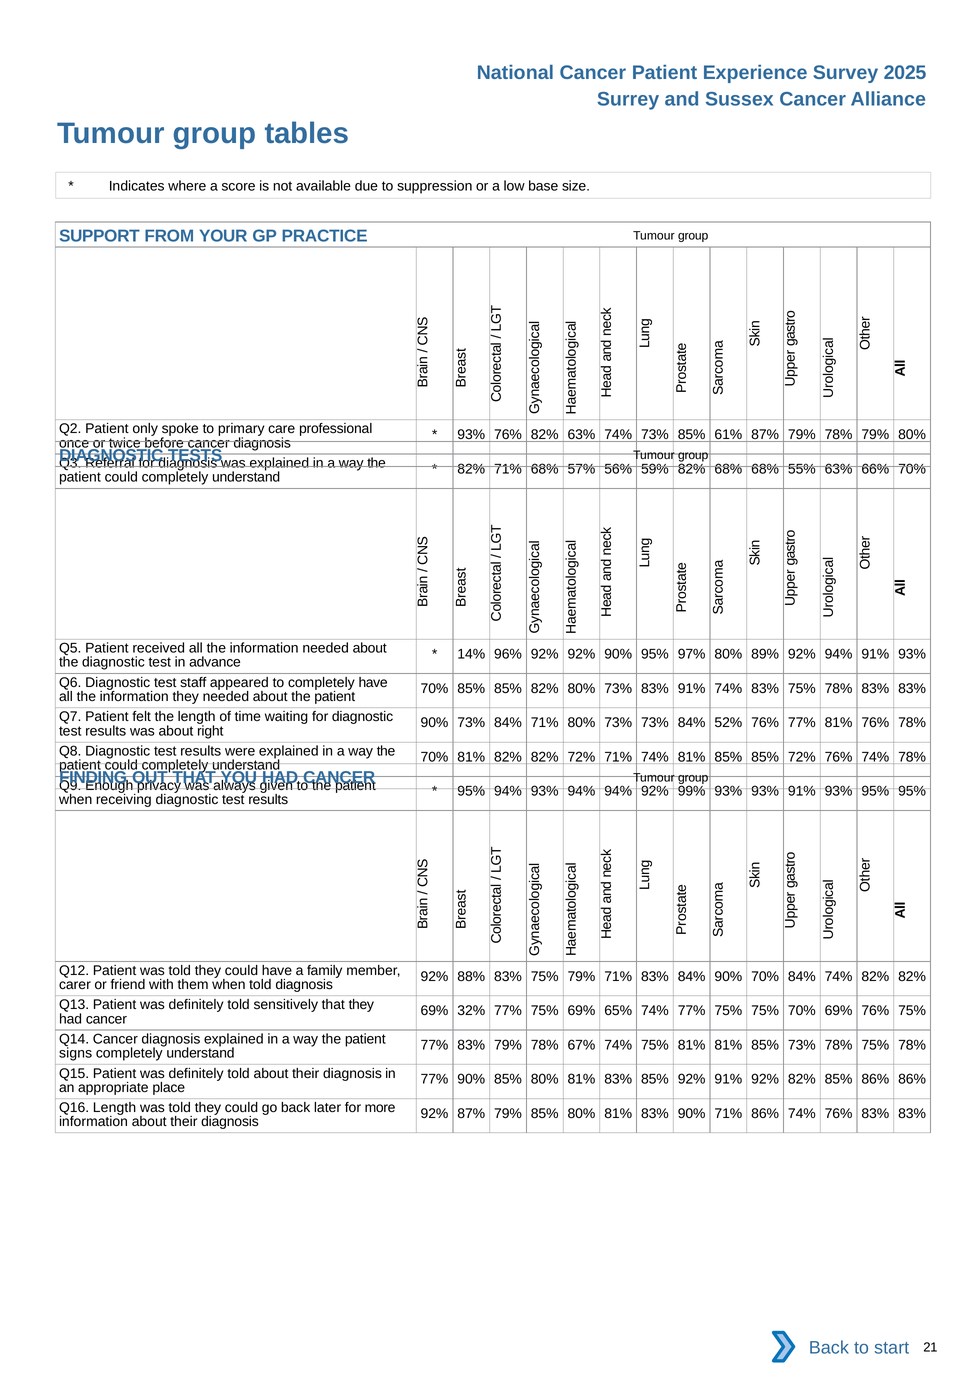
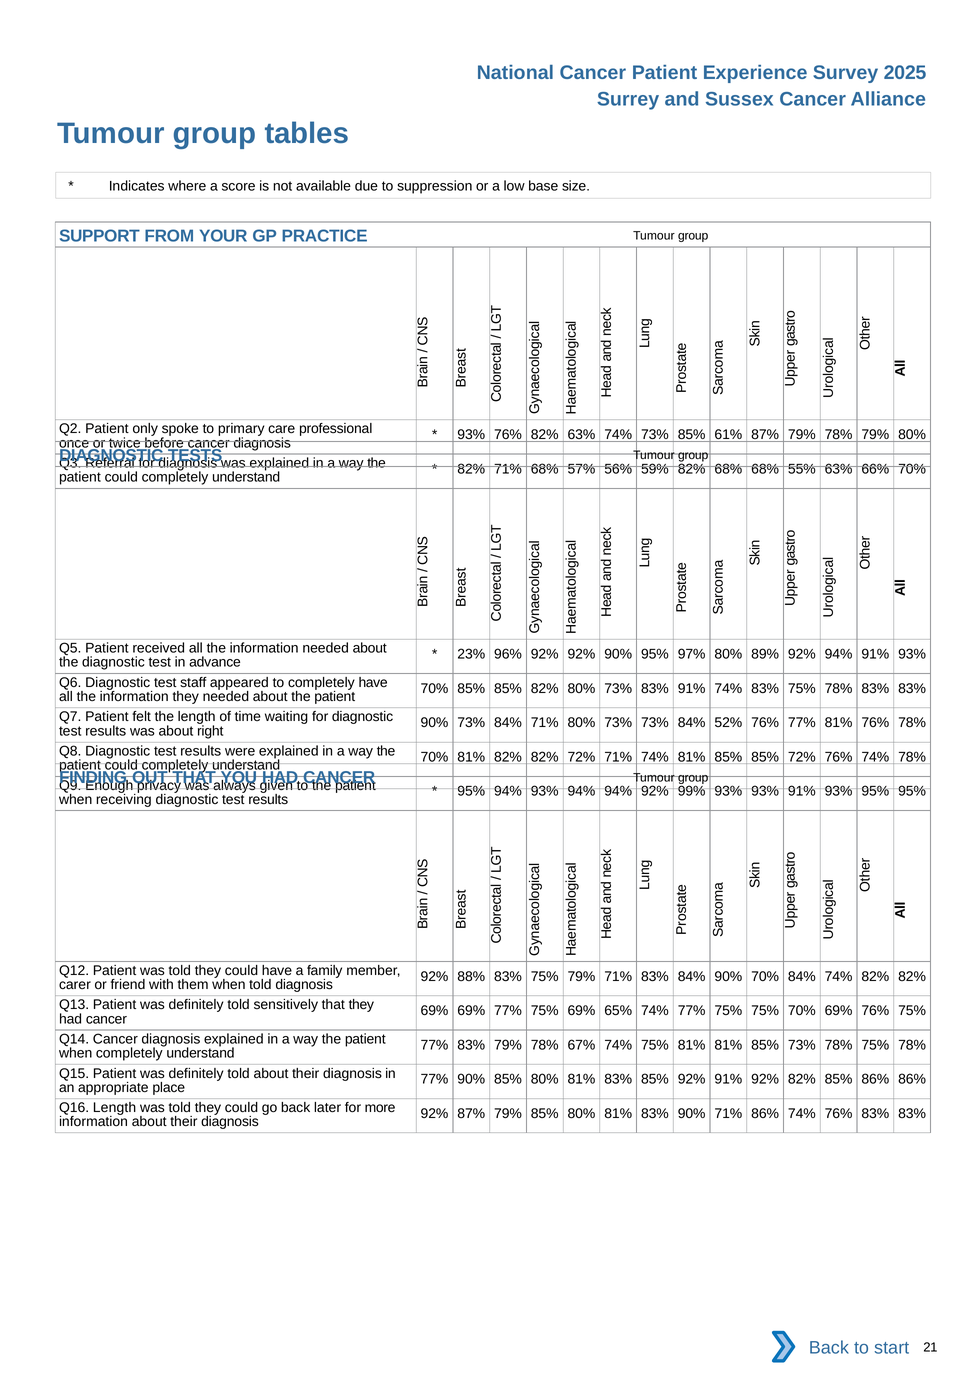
14%: 14% -> 23%
69% 32%: 32% -> 69%
signs at (76, 1053): signs -> when
